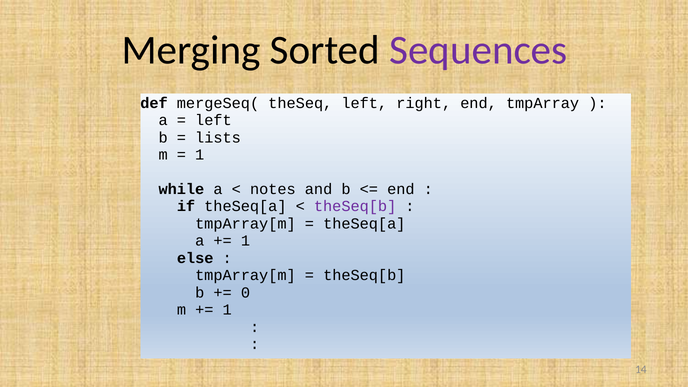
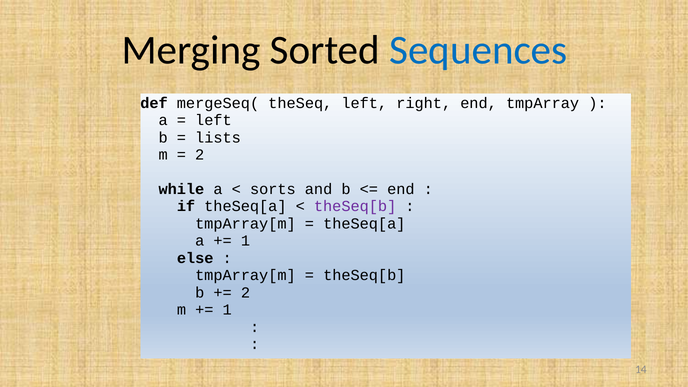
Sequences colour: purple -> blue
1 at (200, 155): 1 -> 2
notes: notes -> sorts
0 at (245, 293): 0 -> 2
